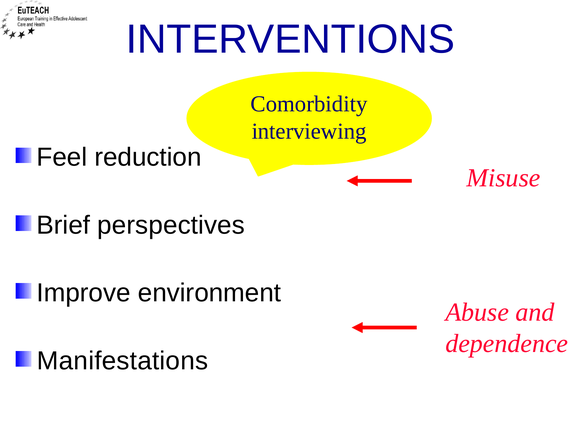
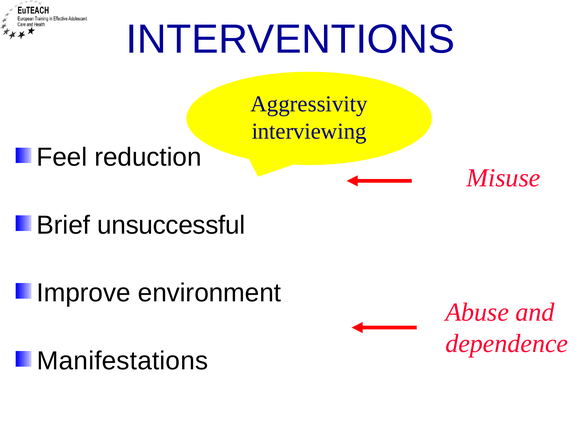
Comorbidity: Comorbidity -> Aggressivity
perspectives: perspectives -> unsuccessful
